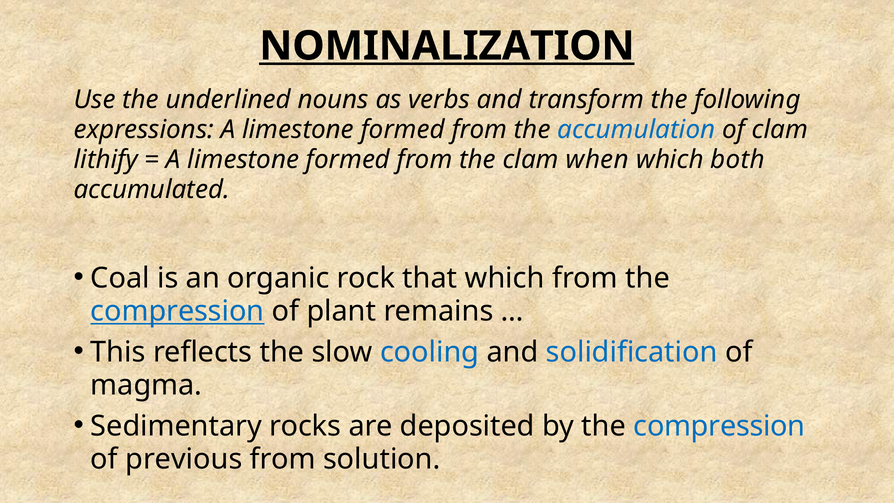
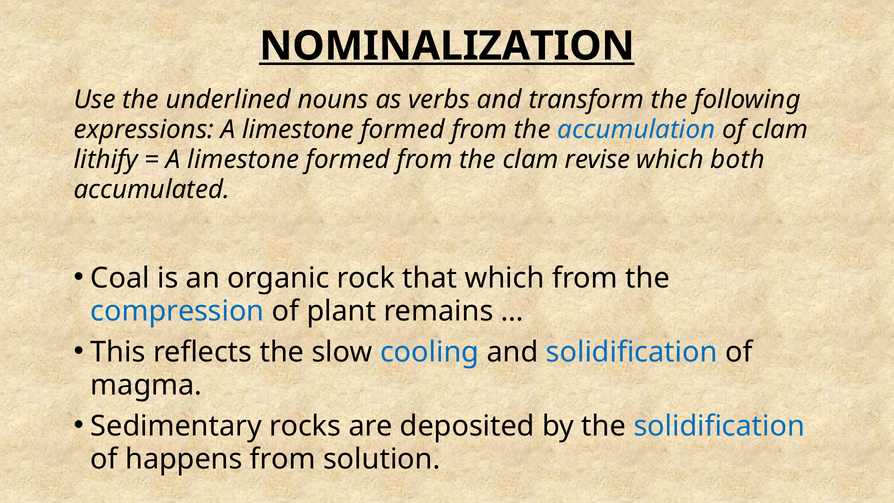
when: when -> revise
compression at (177, 311) underline: present -> none
by the compression: compression -> solidification
previous: previous -> happens
